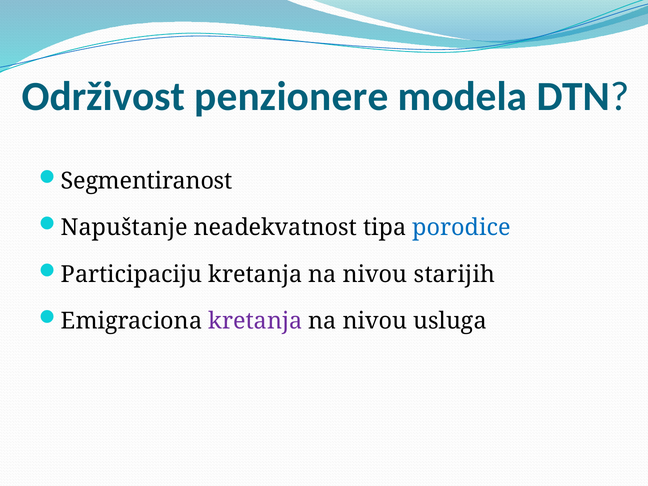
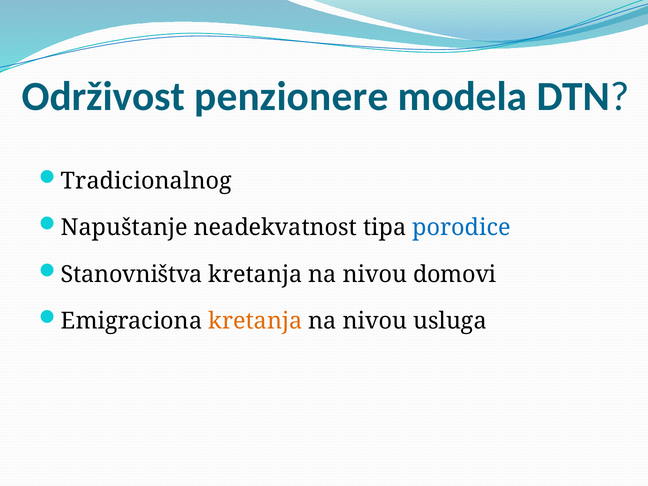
Segmentiranost: Segmentiranost -> Tradicionalnog
Participaciju: Participaciju -> Stanovništva
starijih: starijih -> domovi
kretanja at (255, 321) colour: purple -> orange
